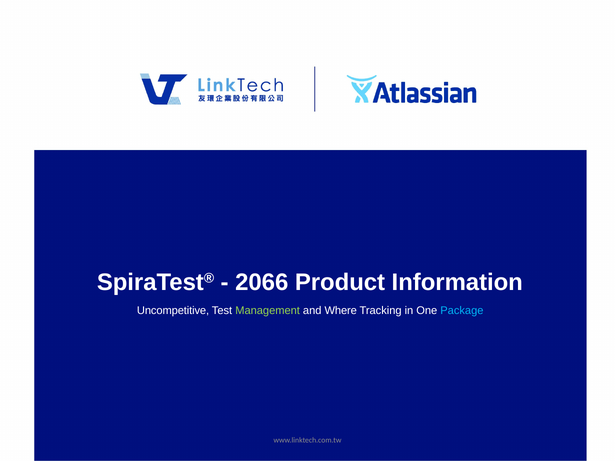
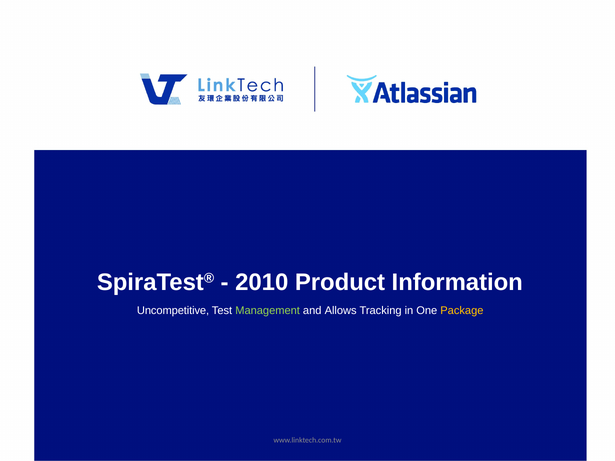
2066: 2066 -> 2010
Where: Where -> Allows
Package colour: light blue -> yellow
